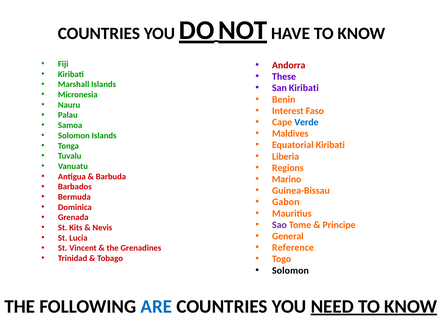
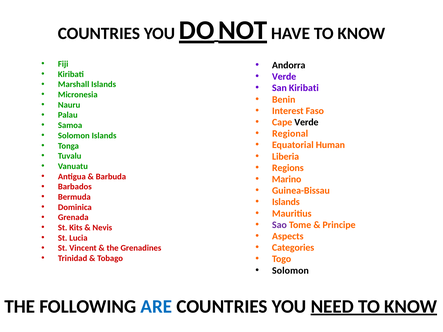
Andorra colour: red -> black
These at (284, 77): These -> Verde
Verde at (306, 122) colour: blue -> black
Maldives: Maldives -> Regional
Equatorial Kiribati: Kiribati -> Human
Gabon at (286, 202): Gabon -> Islands
General: General -> Aspects
Reference: Reference -> Categories
